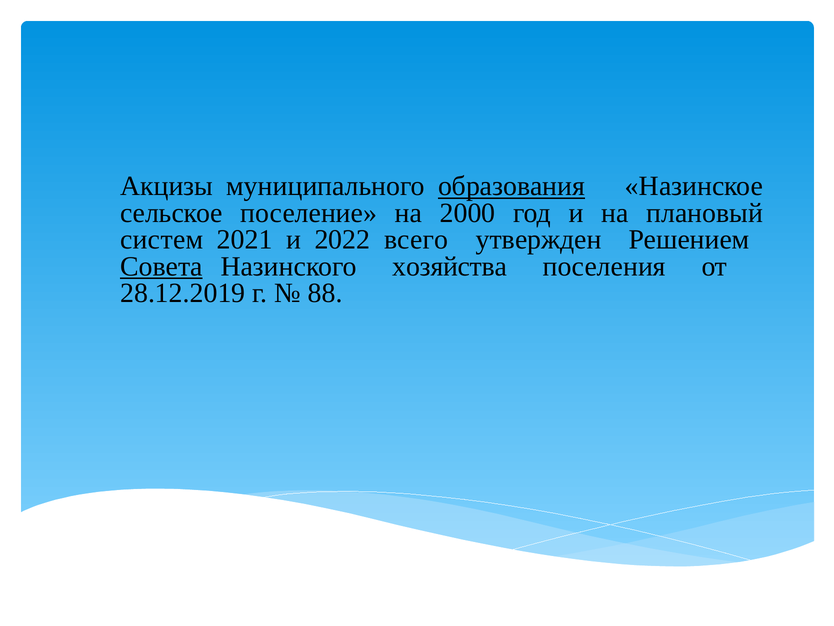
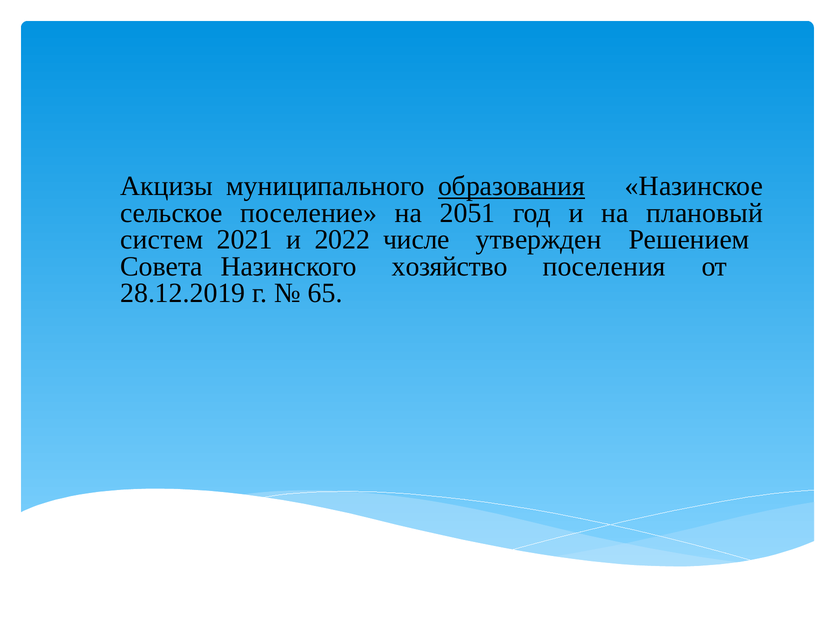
2000: 2000 -> 2051
всего: всего -> числе
Совета underline: present -> none
хозяйства: хозяйства -> хозяйство
88: 88 -> 65
